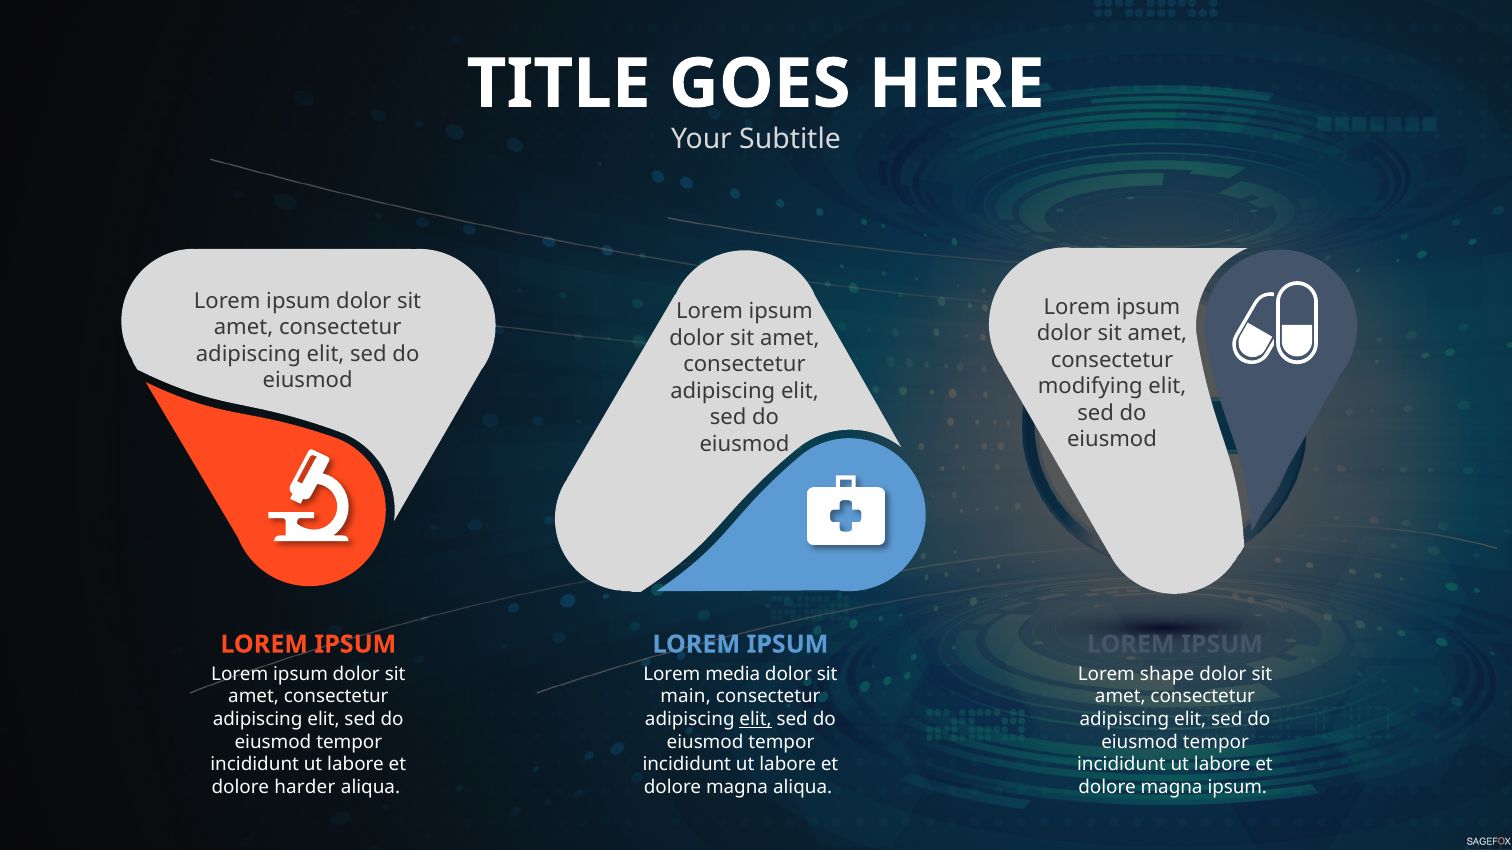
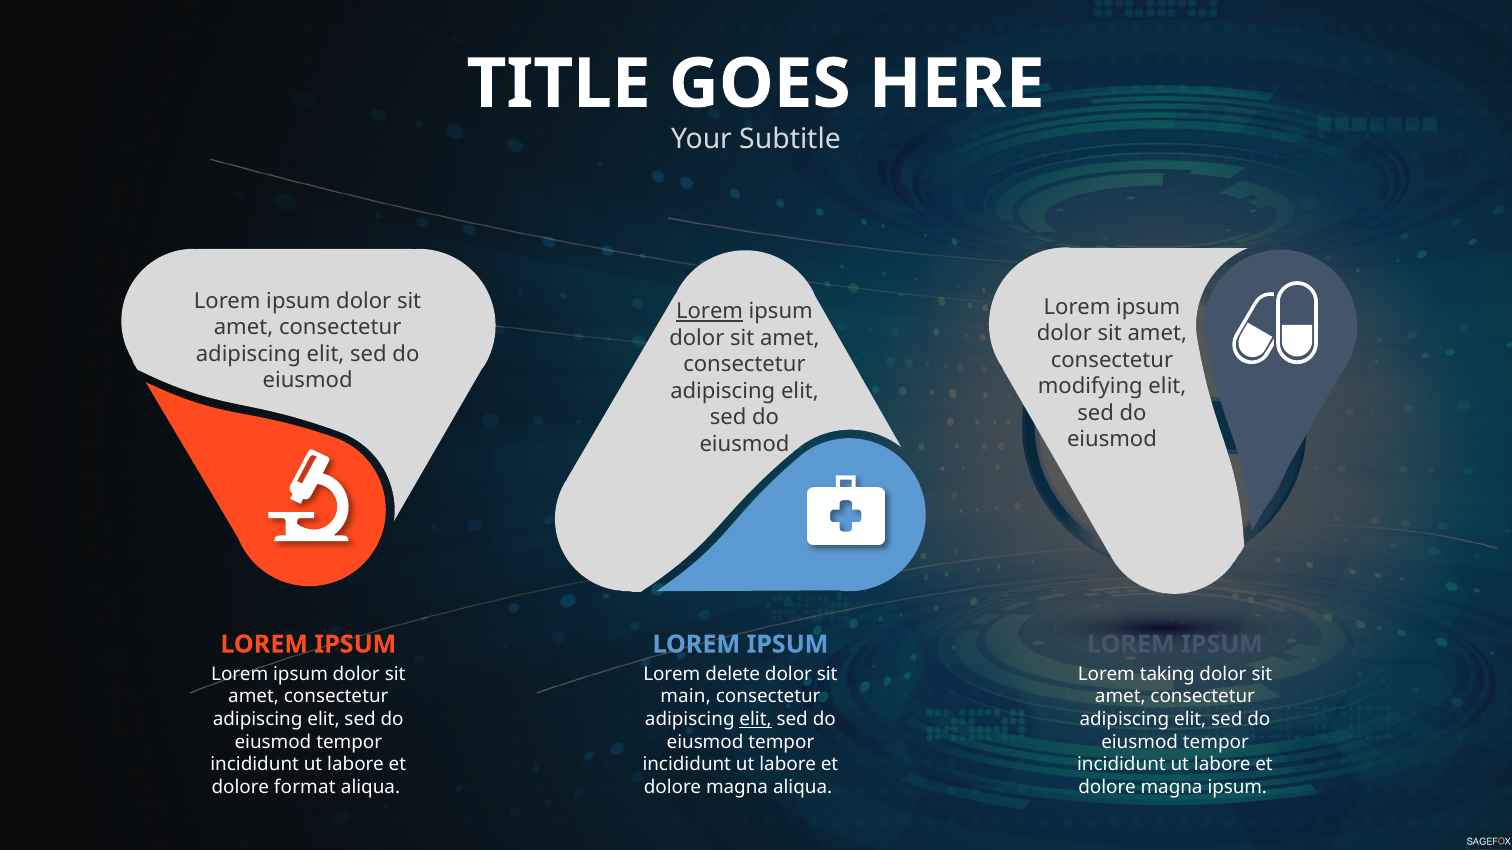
Lorem at (710, 312) underline: none -> present
media: media -> delete
shape: shape -> taking
harder: harder -> format
